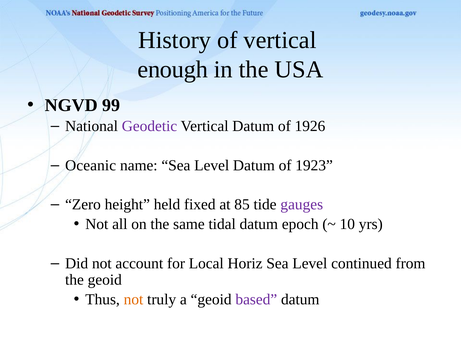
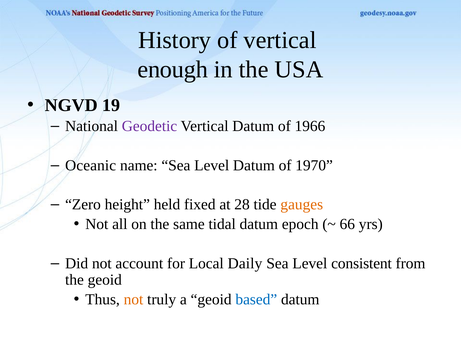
99: 99 -> 19
1926: 1926 -> 1966
1923: 1923 -> 1970
85: 85 -> 28
gauges colour: purple -> orange
10: 10 -> 66
Horiz: Horiz -> Daily
continued: continued -> consistent
based colour: purple -> blue
